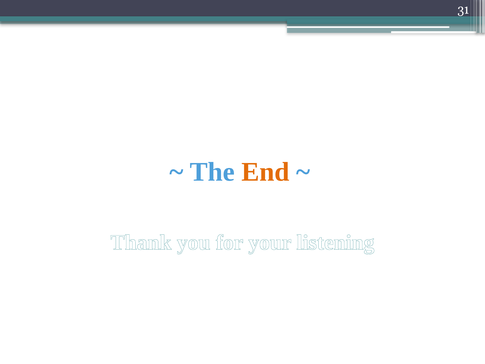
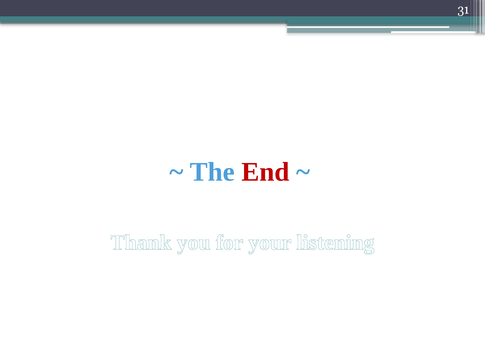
End colour: orange -> red
